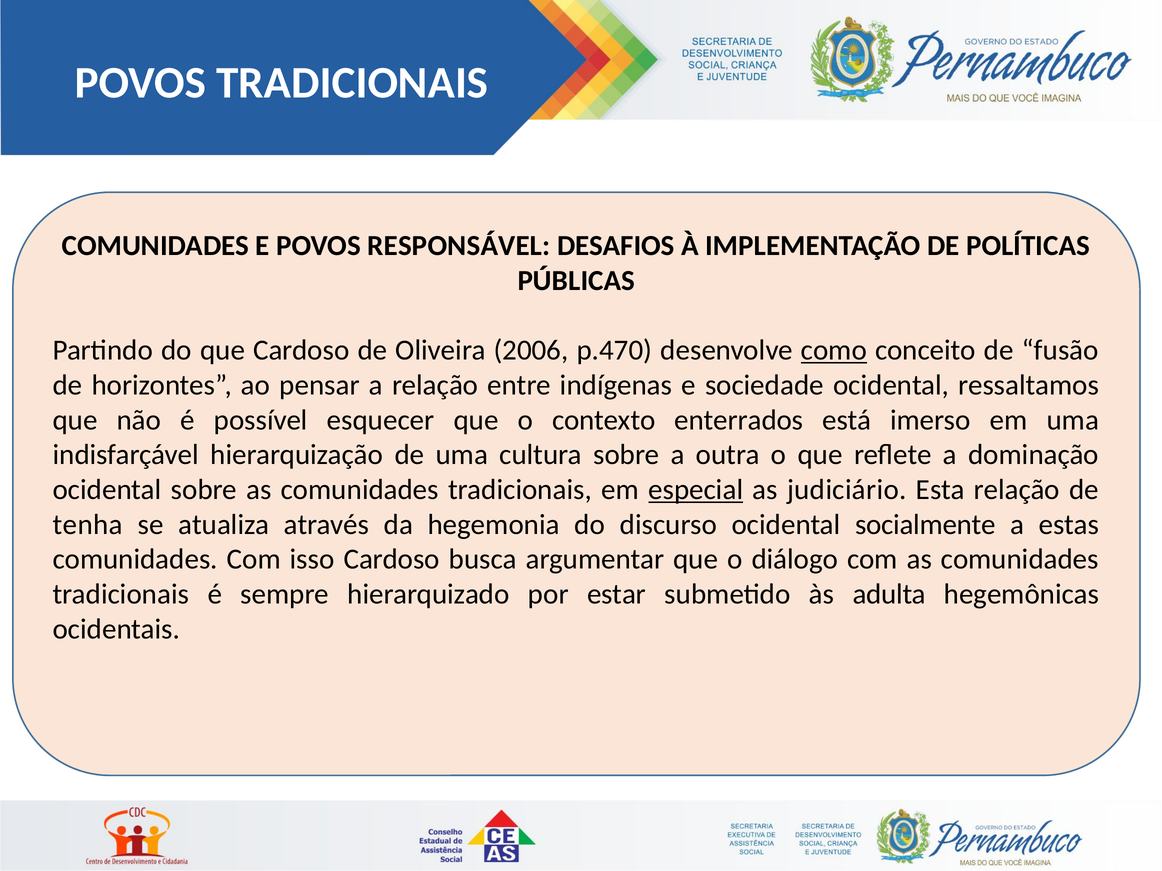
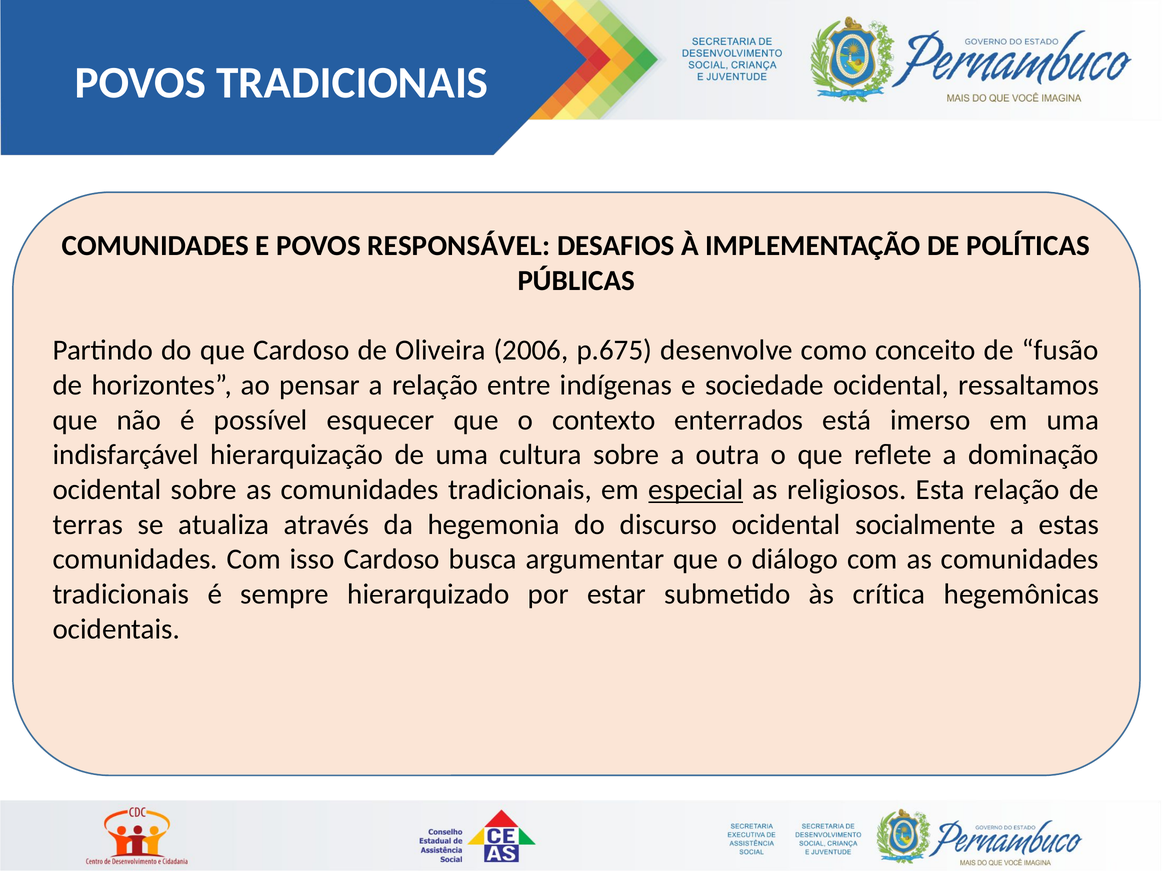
p.470: p.470 -> p.675
como underline: present -> none
judiciário: judiciário -> religiosos
tenha: tenha -> terras
adulta: adulta -> crítica
